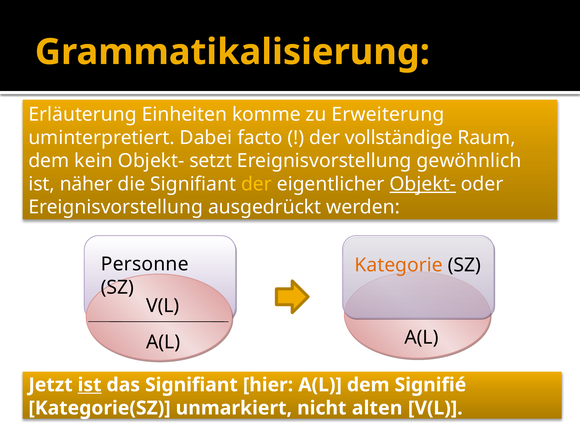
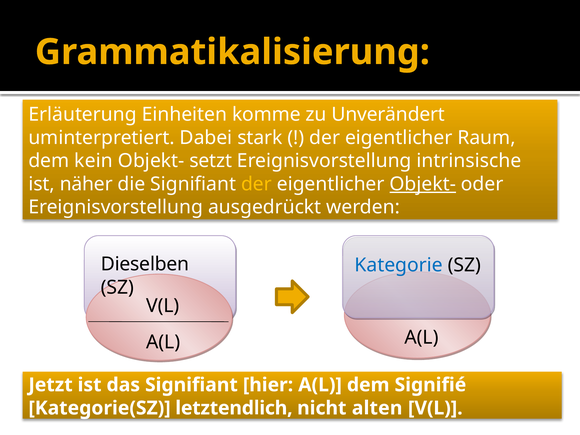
Erweiterung: Erweiterung -> Unverändert
facto: facto -> stark
vollständige at (399, 138): vollständige -> eigentlicher
gewöhnlich: gewöhnlich -> intrinsische
Personne: Personne -> Dieselben
Kategorie colour: orange -> blue
ist at (90, 385) underline: present -> none
unmarkiert: unmarkiert -> letztendlich
